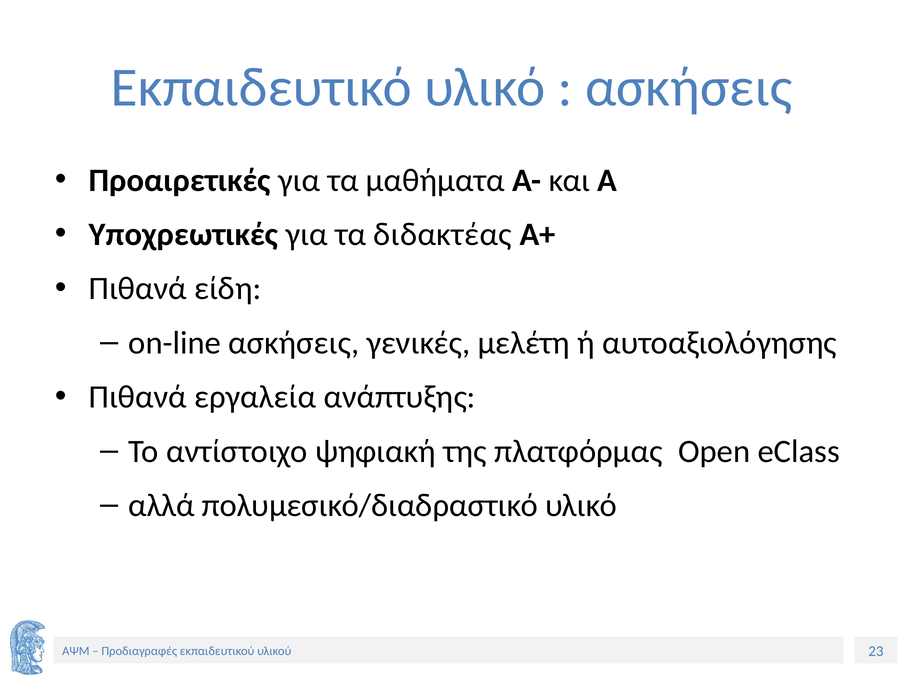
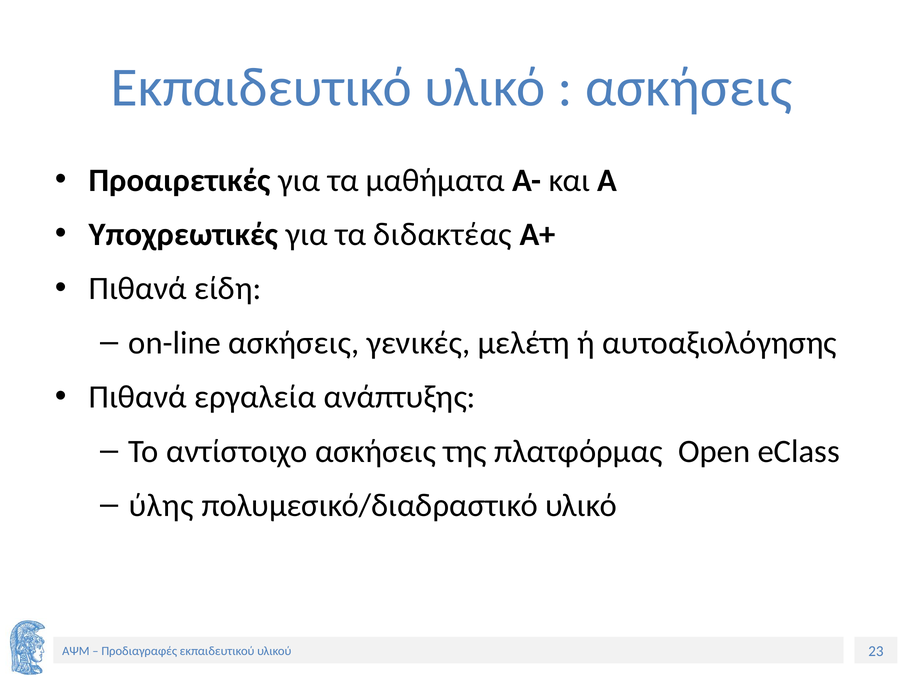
αντίστοιχο ψηφιακή: ψηφιακή -> ασκήσεις
αλλά: αλλά -> ύλης
